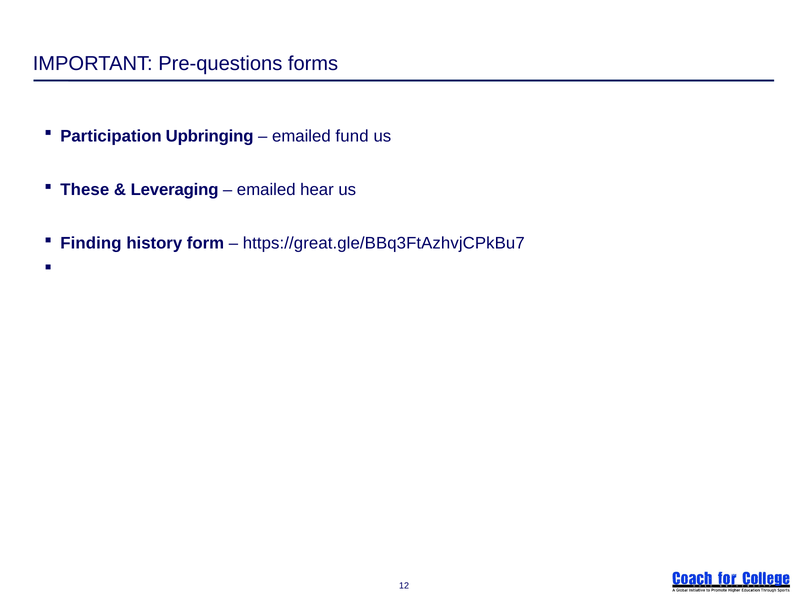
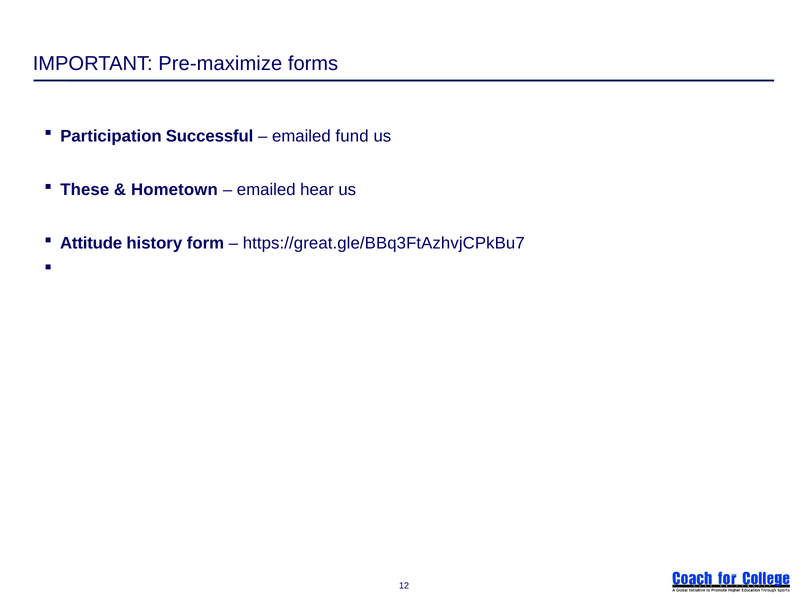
Pre-questions: Pre-questions -> Pre-maximize
Upbringing: Upbringing -> Successful
Leveraging: Leveraging -> Hometown
Finding: Finding -> Attitude
